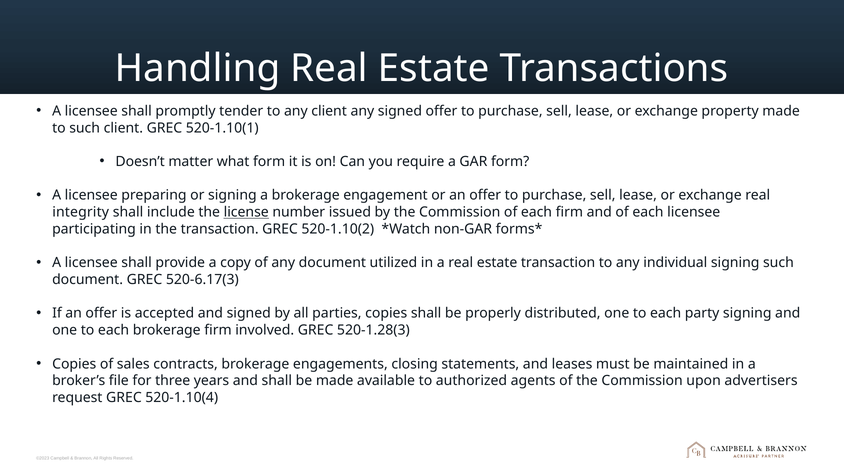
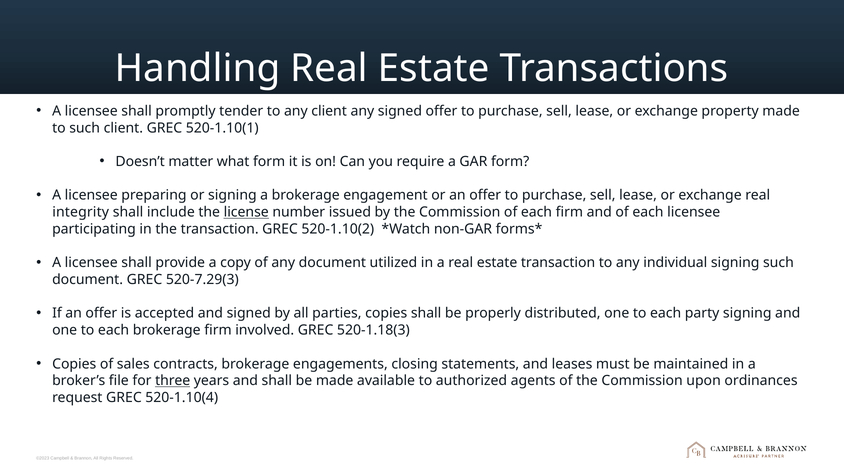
520-6.17(3: 520-6.17(3 -> 520-7.29(3
520-1.28(3: 520-1.28(3 -> 520-1.18(3
three underline: none -> present
advertisers: advertisers -> ordinances
